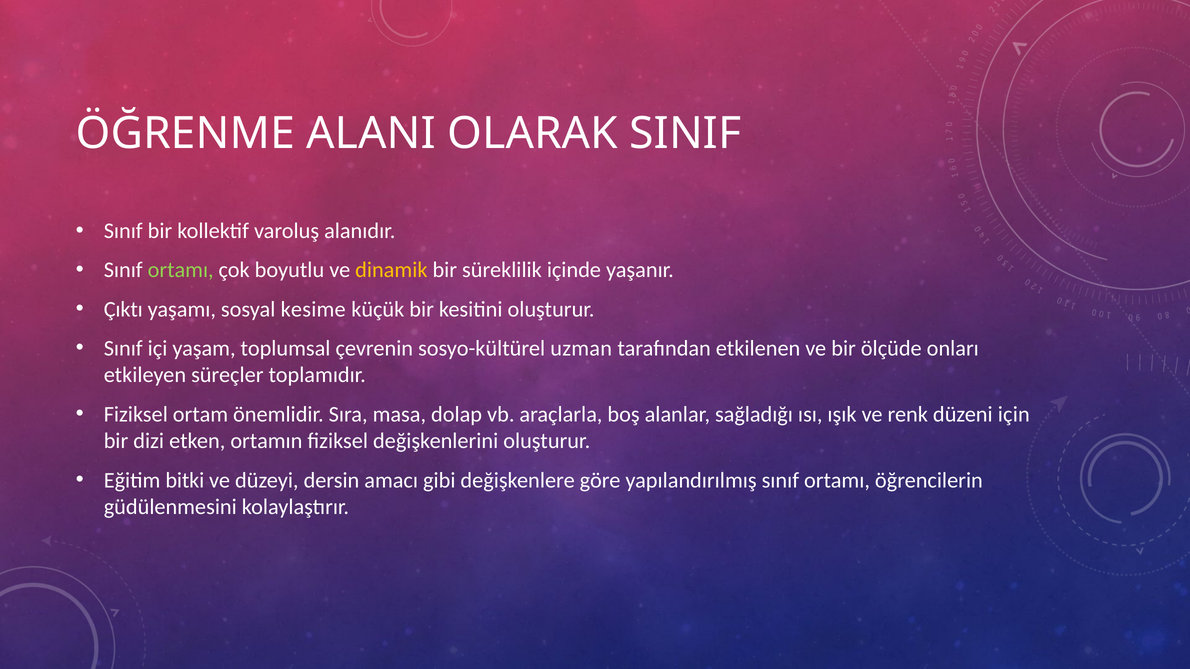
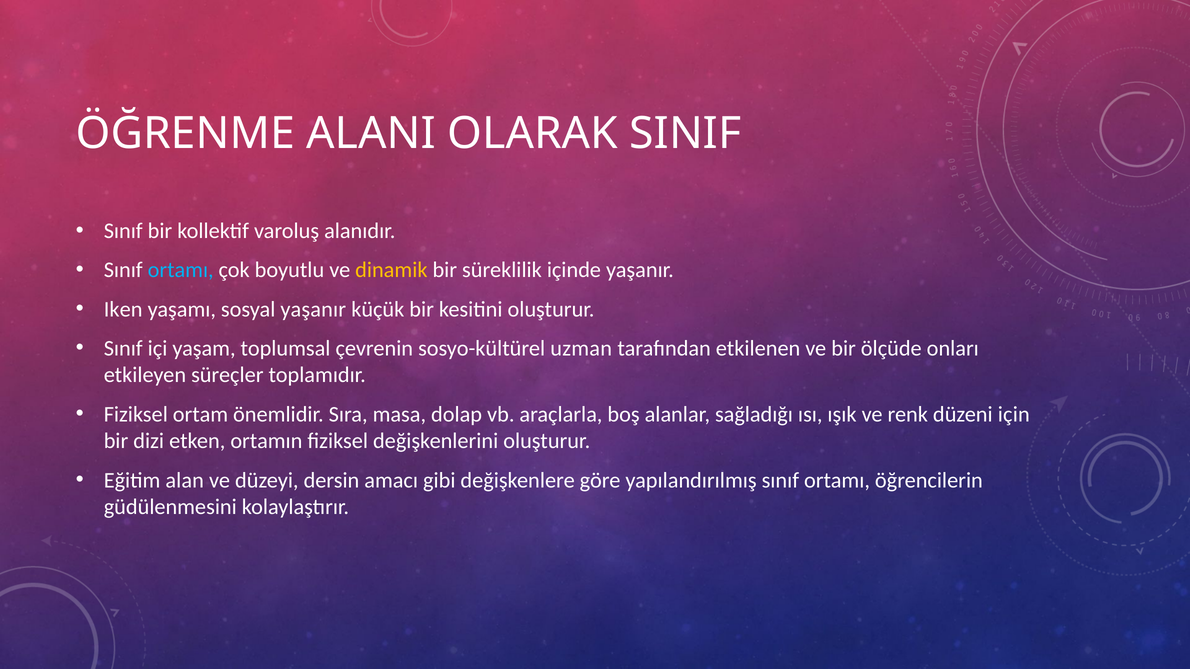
ortamı at (181, 270) colour: light green -> light blue
Çıktı: Çıktı -> Iken
sosyal kesime: kesime -> yaşanır
bitki: bitki -> alan
